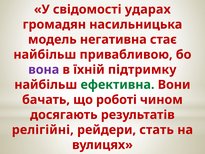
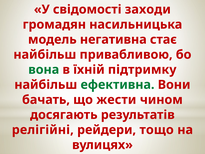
ударах: ударах -> заходи
вона colour: purple -> green
роботі: роботі -> жести
стать: стать -> тощо
